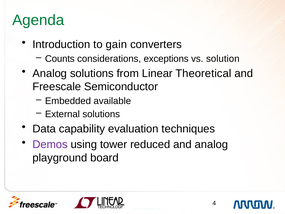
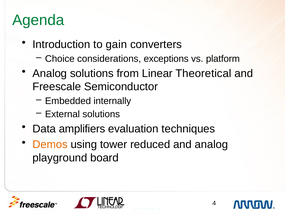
Counts: Counts -> Choice
solution: solution -> platform
available: available -> internally
capability: capability -> amplifiers
Demos colour: purple -> orange
